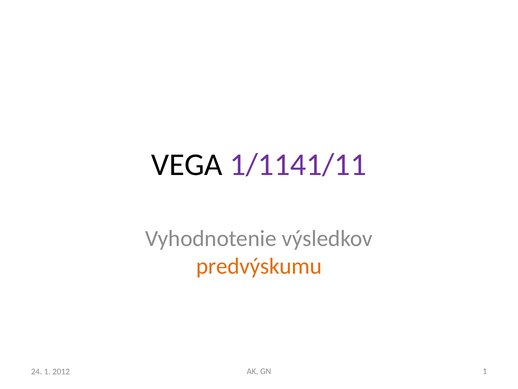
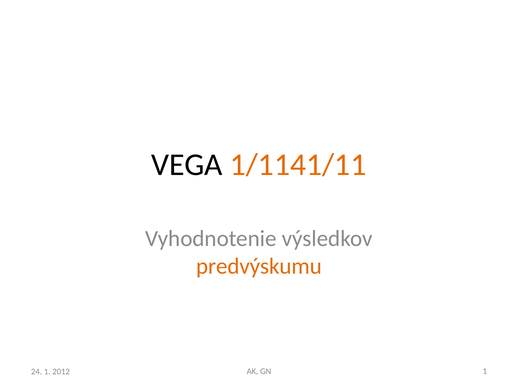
1/1141/11 colour: purple -> orange
